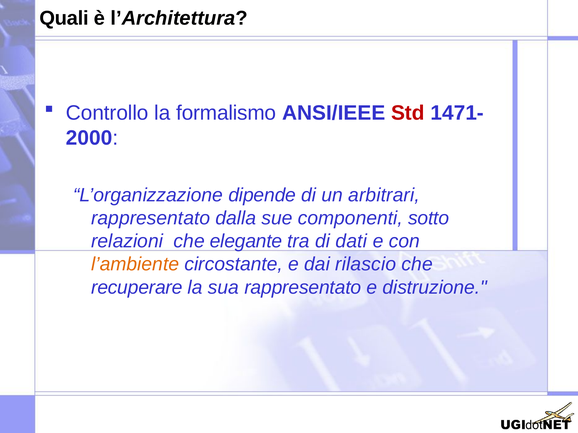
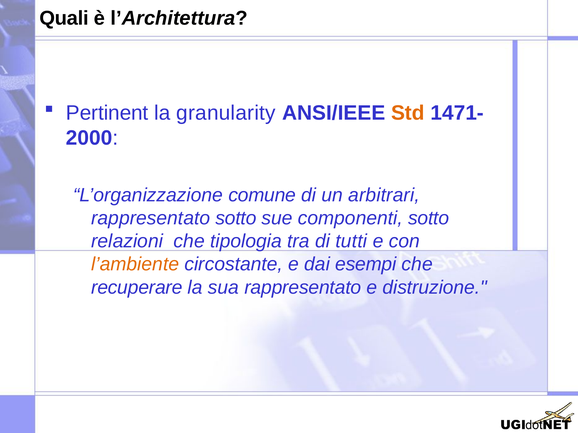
Controllo: Controllo -> Pertinent
formalismo: formalismo -> granularity
Std colour: red -> orange
dipende: dipende -> comune
rappresentato dalla: dalla -> sotto
elegante: elegante -> tipologia
dati: dati -> tutti
rilascio: rilascio -> esempi
